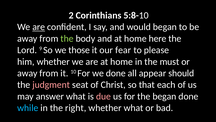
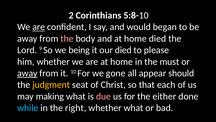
the at (67, 38) colour: light green -> pink
home here: here -> died
those: those -> being
our fear: fear -> died
away at (27, 73) underline: none -> present
we done: done -> gone
judgment colour: pink -> yellow
answer: answer -> making
the began: began -> either
